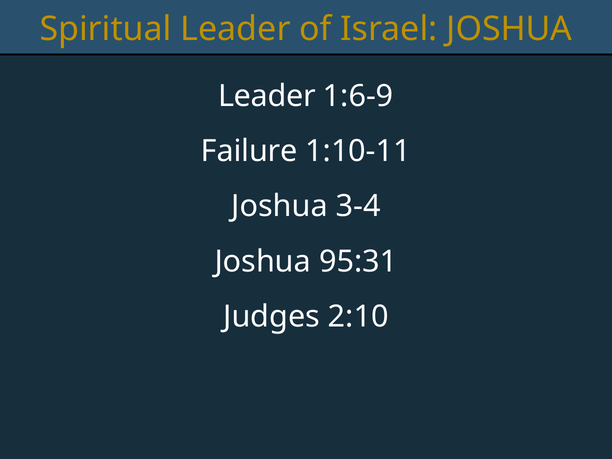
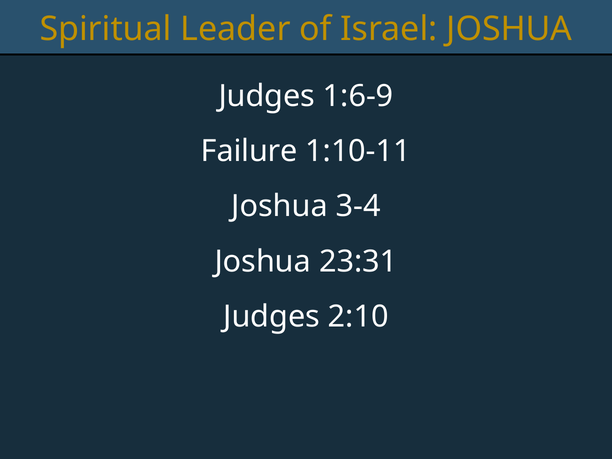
Leader at (267, 96): Leader -> Judges
95:31: 95:31 -> 23:31
